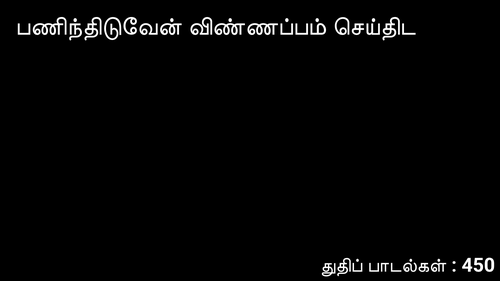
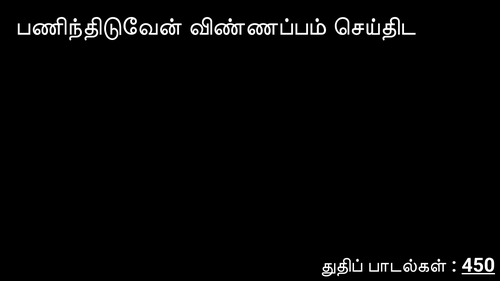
450 underline: none -> present
